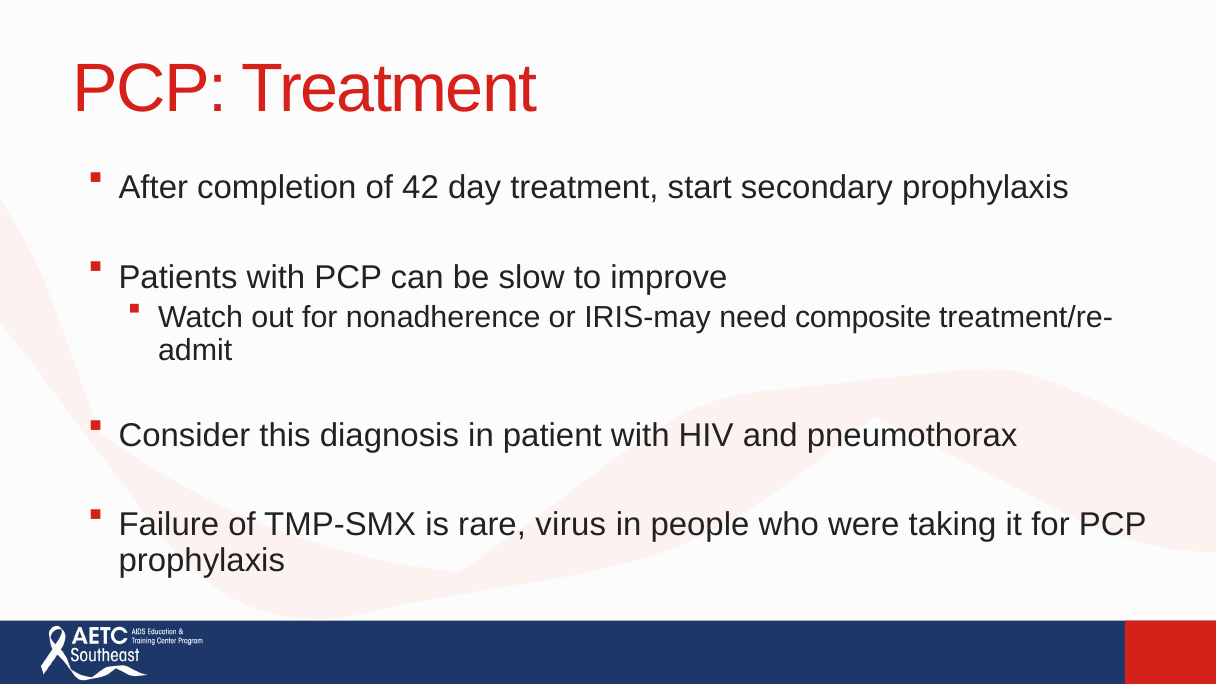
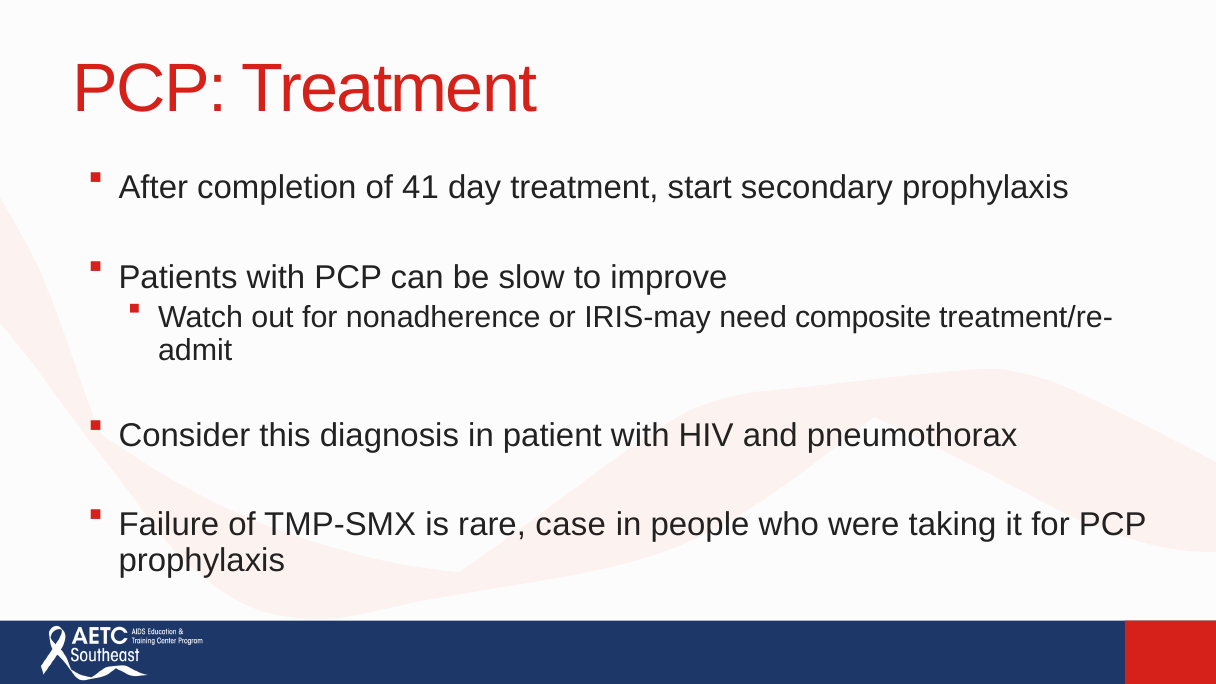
42: 42 -> 41
virus: virus -> case
